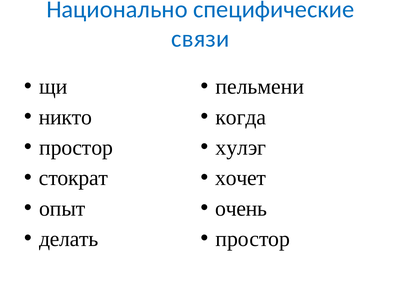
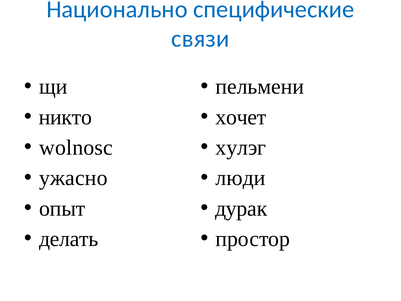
когда: когда -> хочет
простор at (76, 148): простор -> wolnosc
стократ: стократ -> ужасно
хочет: хочет -> люди
очень: очень -> дурак
